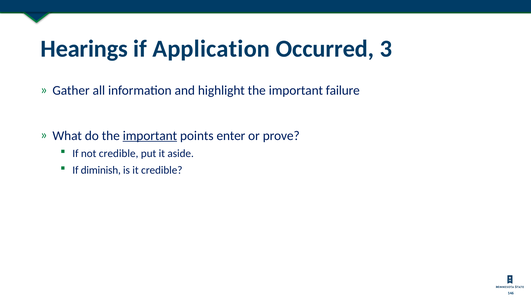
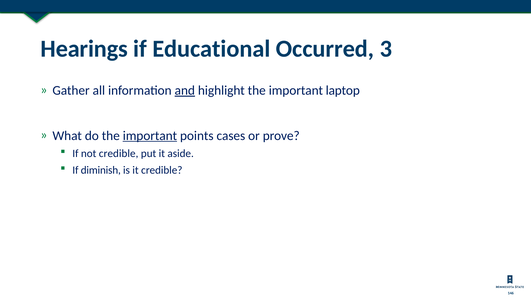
Application: Application -> Educational
and underline: none -> present
failure: failure -> laptop
enter: enter -> cases
